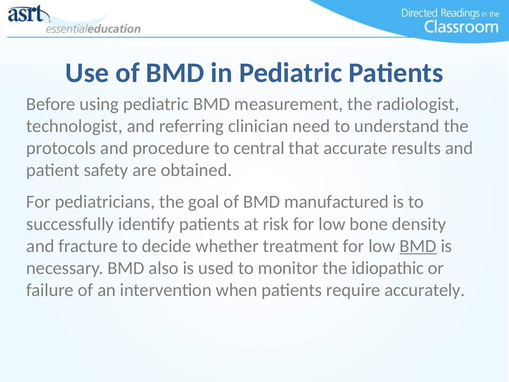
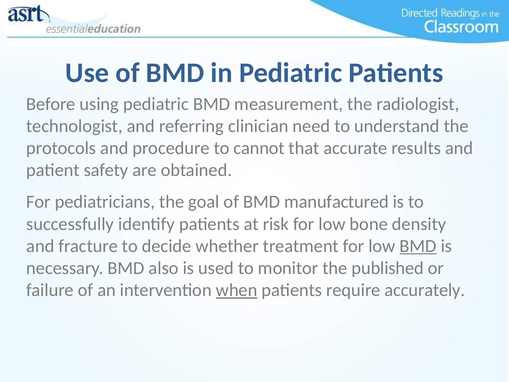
central: central -> cannot
idiopathic: idiopathic -> published
when underline: none -> present
